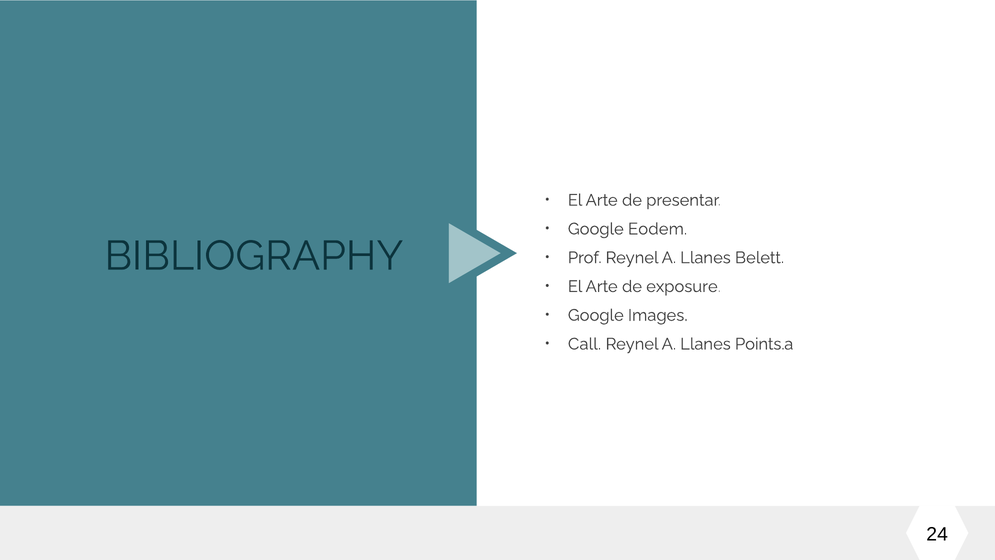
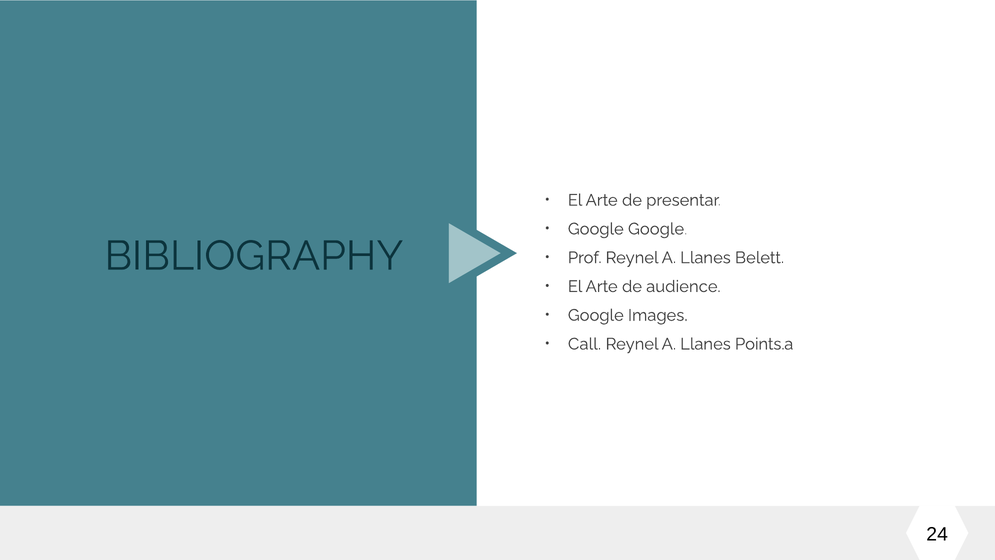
Google Eodem: Eodem -> Google
exposure: exposure -> audience
